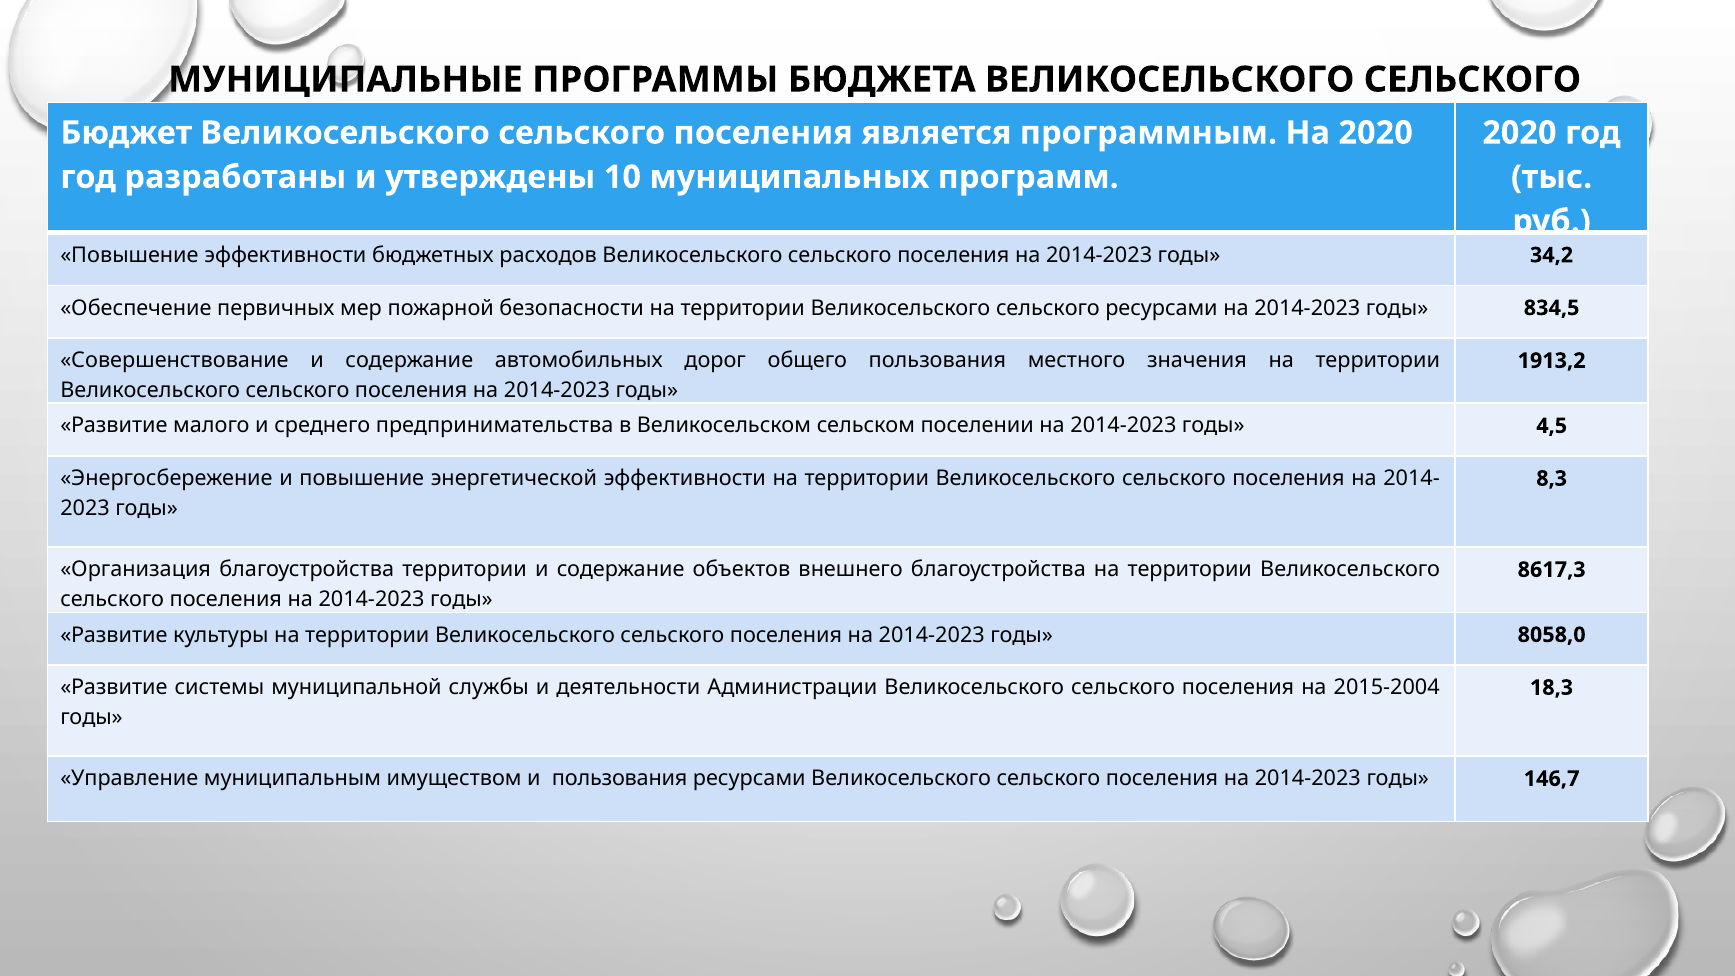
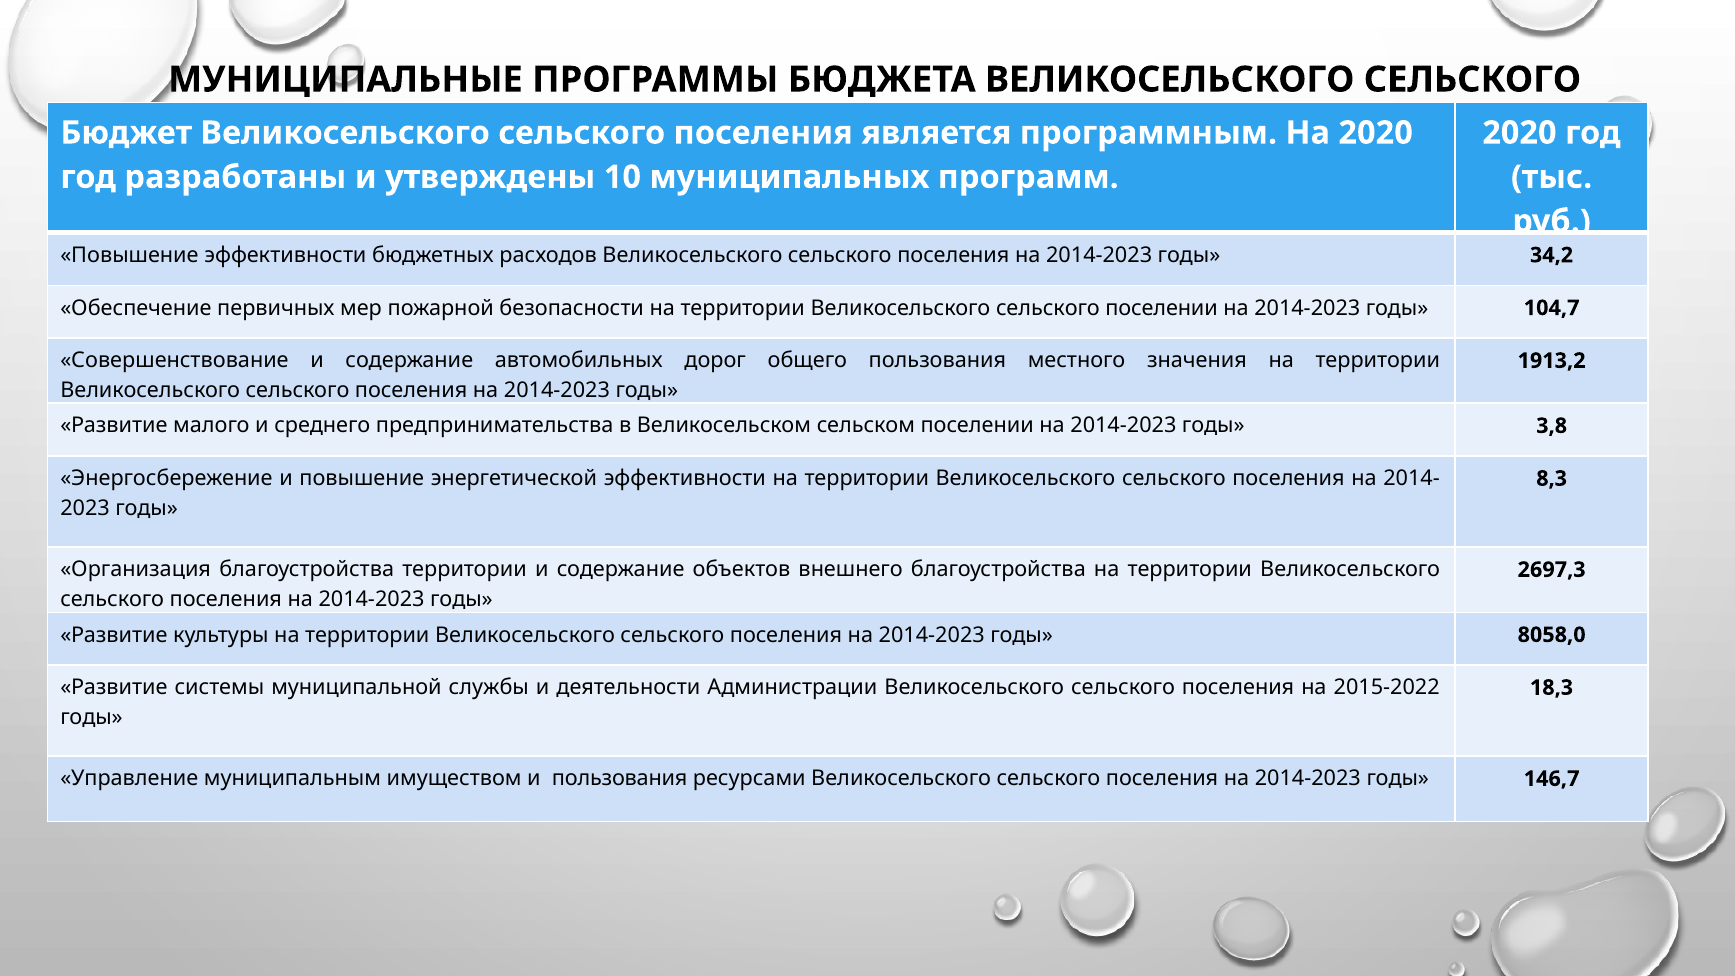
сельского ресурсами: ресурсами -> поселении
834,5: 834,5 -> 104,7
4,5: 4,5 -> 3,8
8617,3: 8617,3 -> 2697,3
2015-2004: 2015-2004 -> 2015-2022
